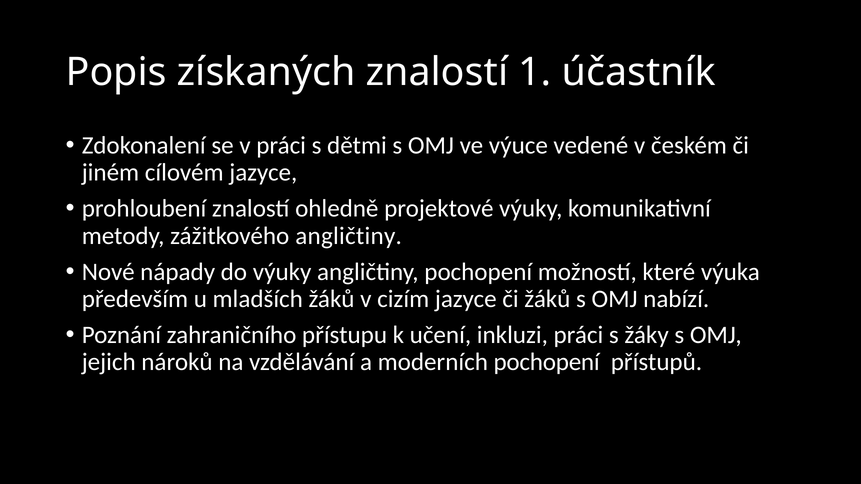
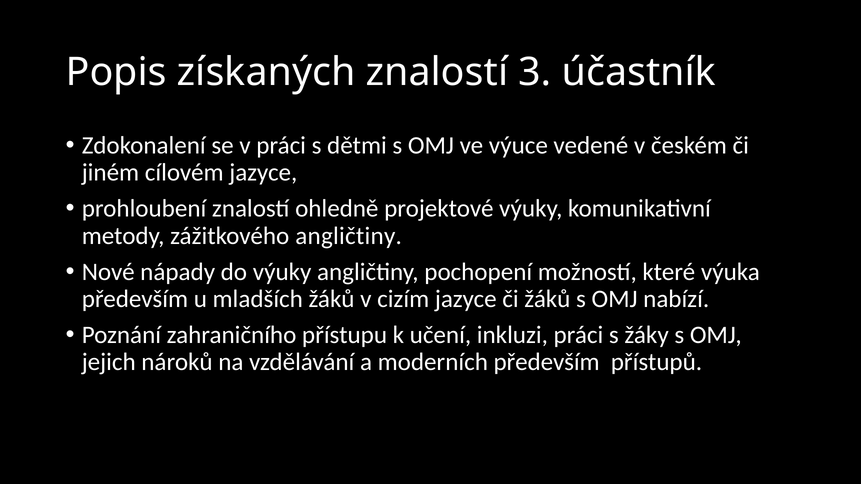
1: 1 -> 3
moderních pochopení: pochopení -> především
